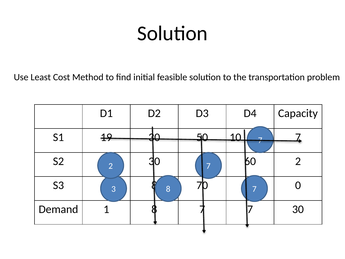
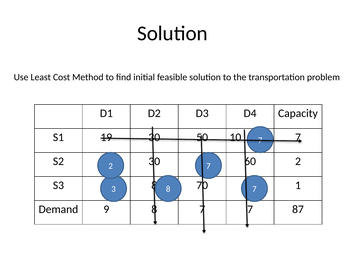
0: 0 -> 1
1: 1 -> 9
30 at (298, 209): 30 -> 87
